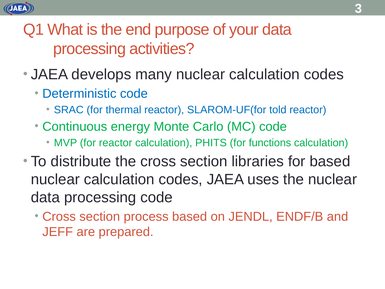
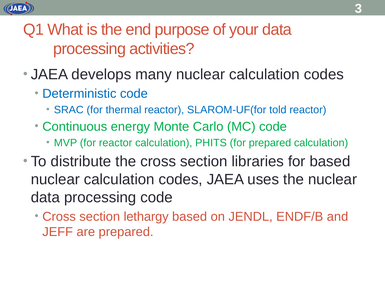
for functions: functions -> prepared
process: process -> lethargy
